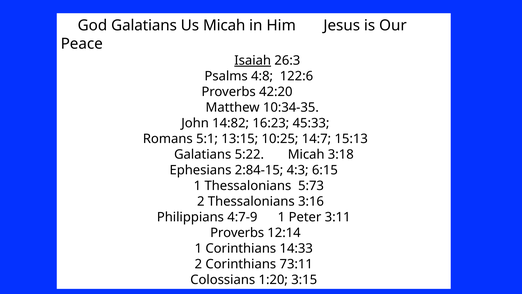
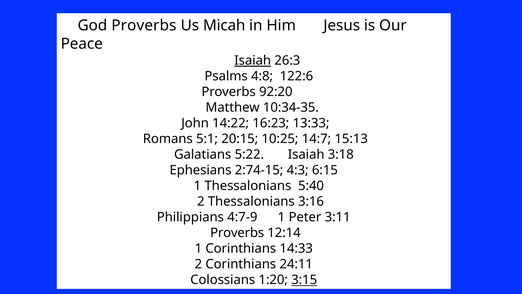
God Galatians: Galatians -> Proverbs
42:20: 42:20 -> 92:20
14:82: 14:82 -> 14:22
45:33: 45:33 -> 13:33
13:15: 13:15 -> 20:15
5:22 Micah: Micah -> Isaiah
2:84-15: 2:84-15 -> 2:74-15
5:73: 5:73 -> 5:40
73:11: 73:11 -> 24:11
3:15 underline: none -> present
